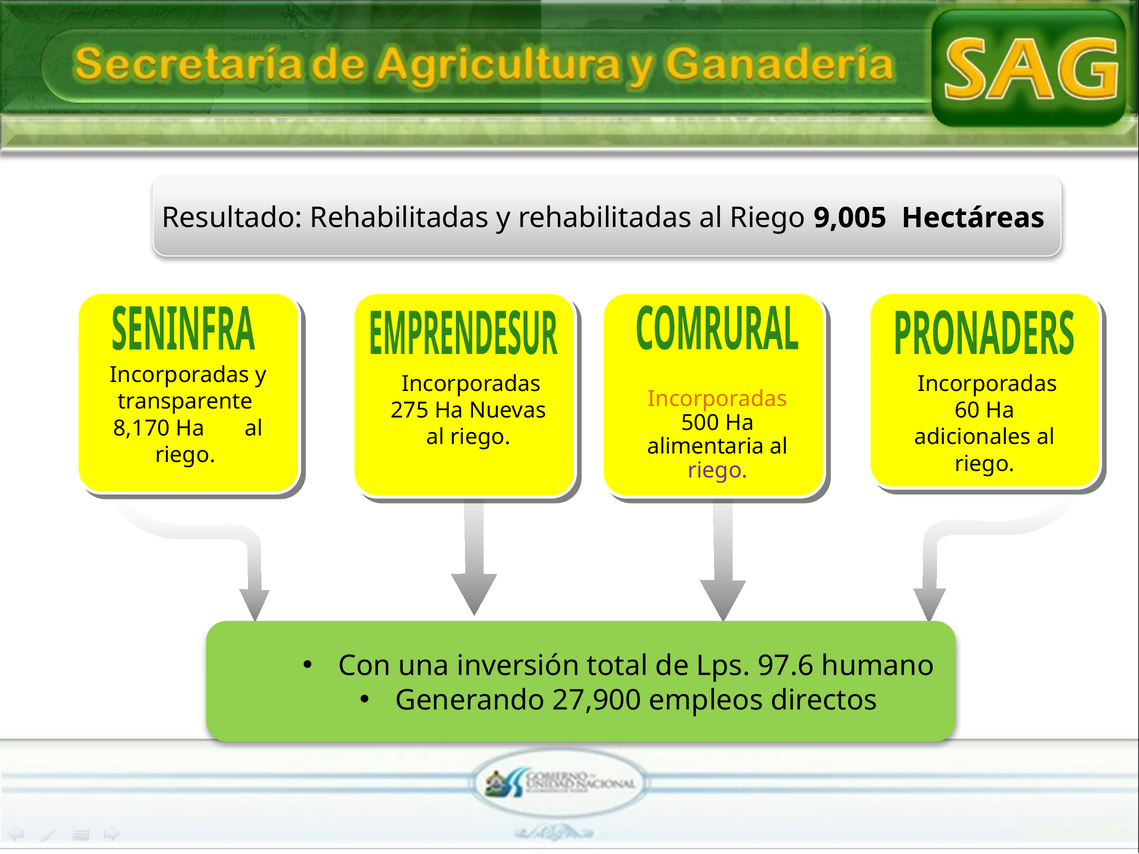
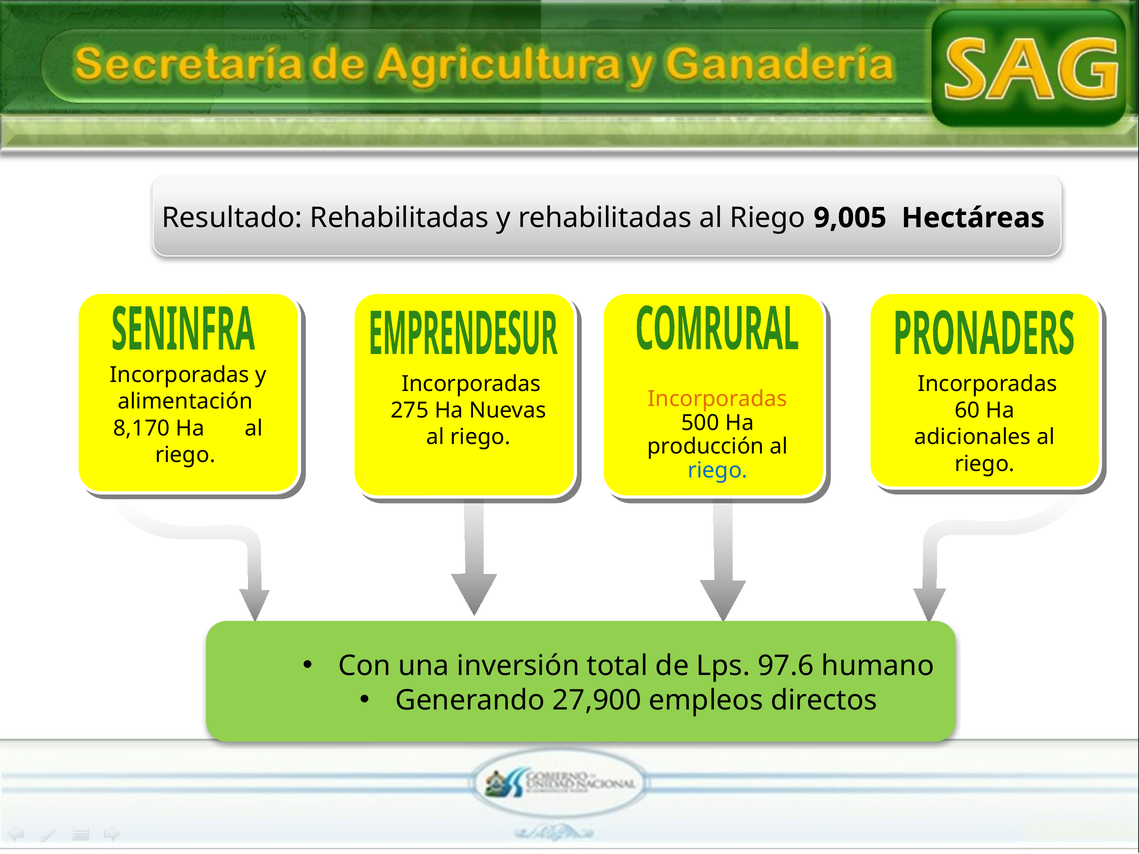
transparente: transparente -> alimentación
alimentaria: alimentaria -> producción
riego at (718, 471) colour: purple -> blue
